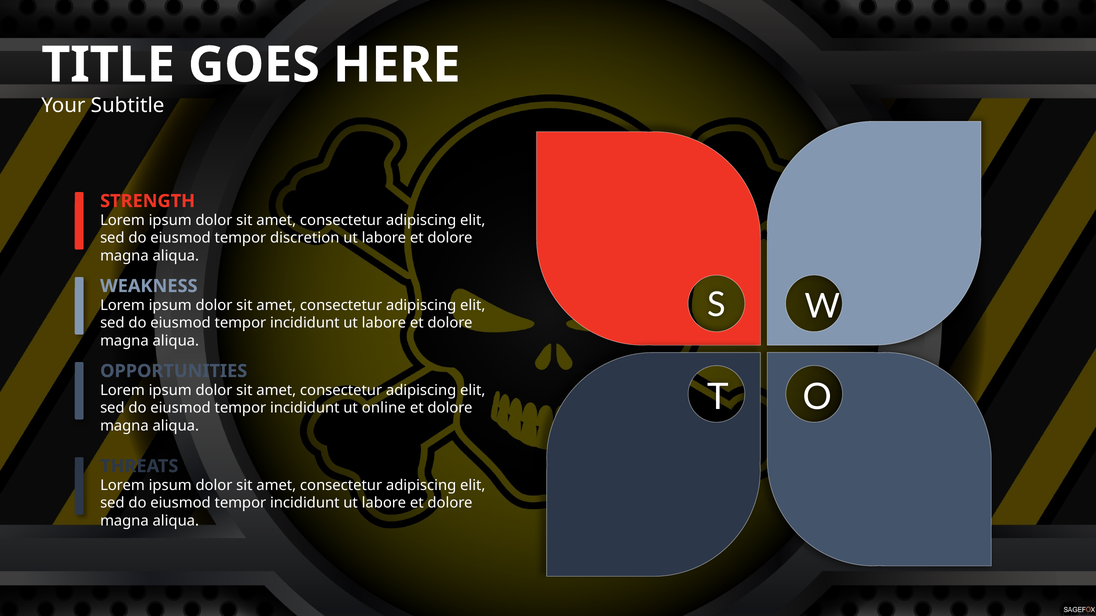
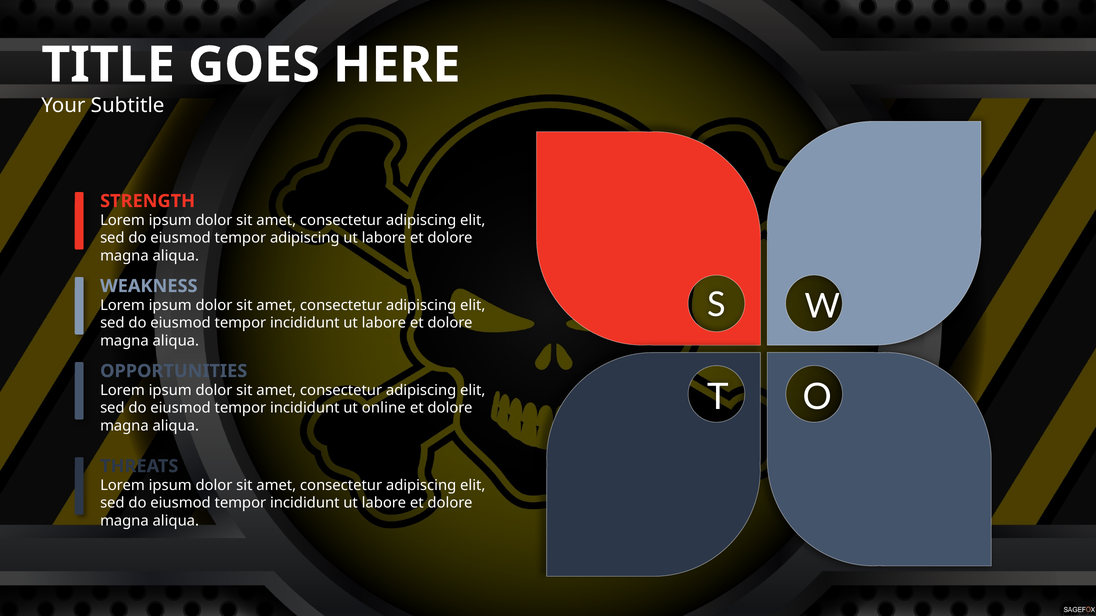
tempor discretion: discretion -> adipiscing
